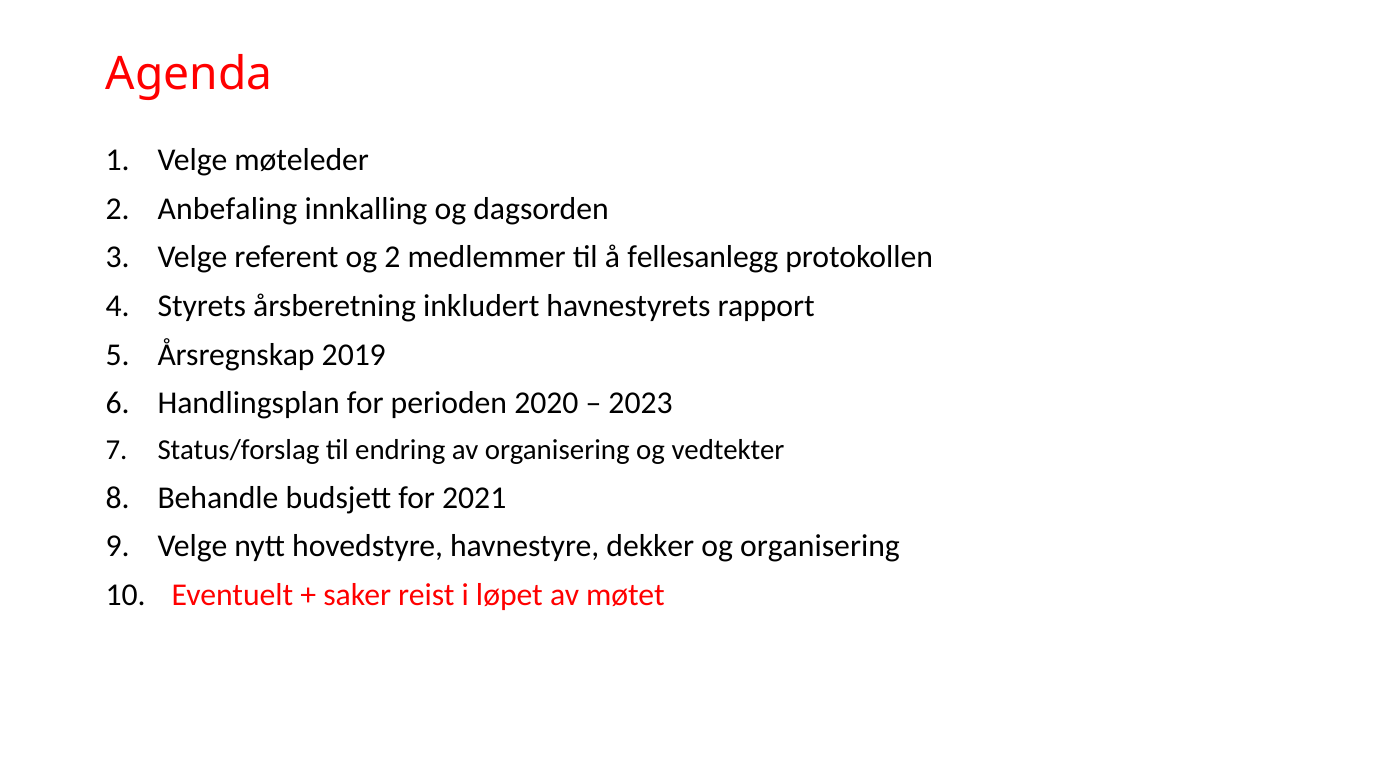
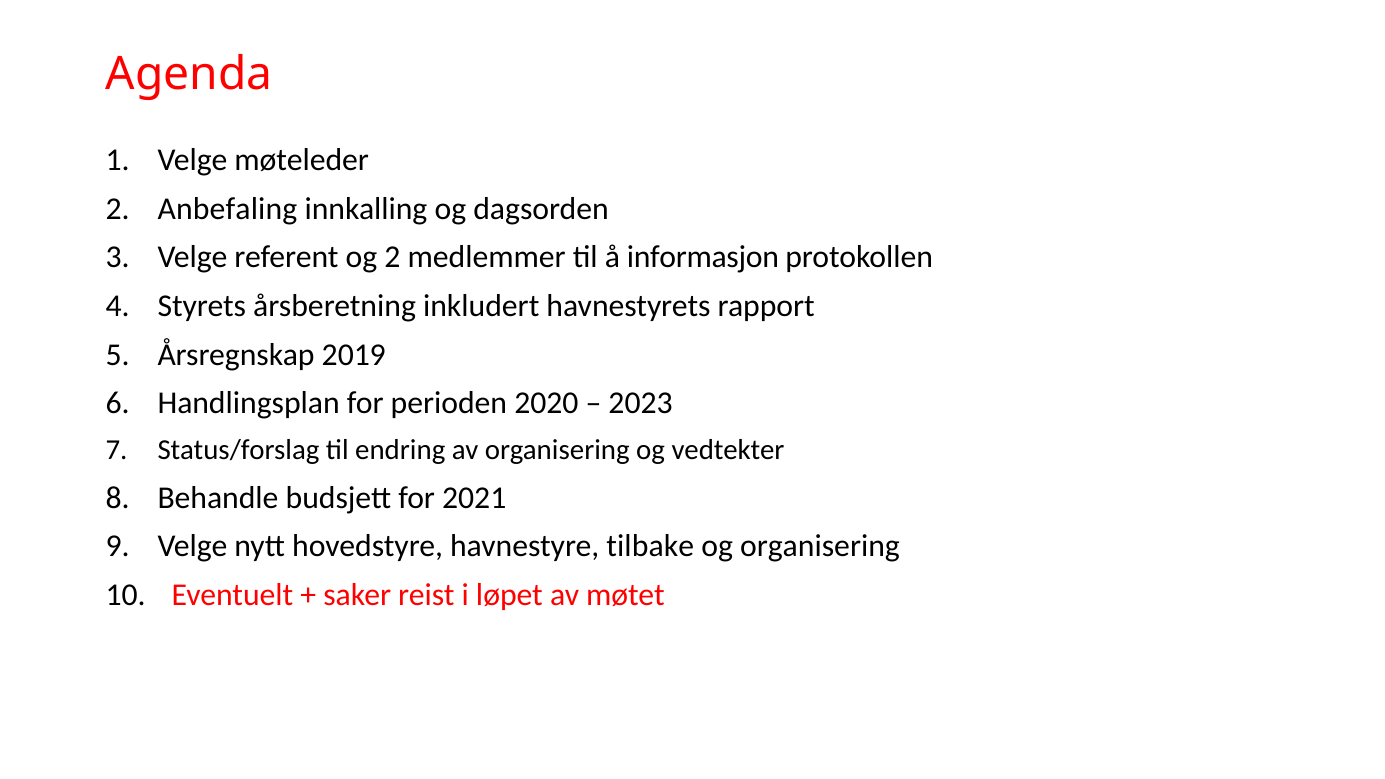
fellesanlegg: fellesanlegg -> informasjon
dekker: dekker -> tilbake
